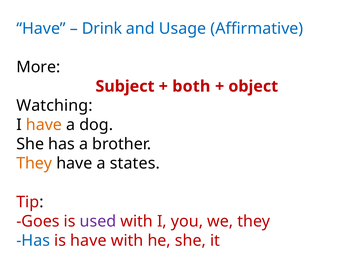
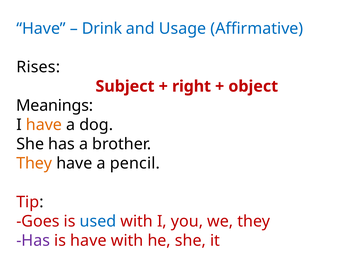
More: More -> Rises
both: both -> right
Watching: Watching -> Meanings
states: states -> pencil
used colour: purple -> blue
Has at (33, 240) colour: blue -> purple
